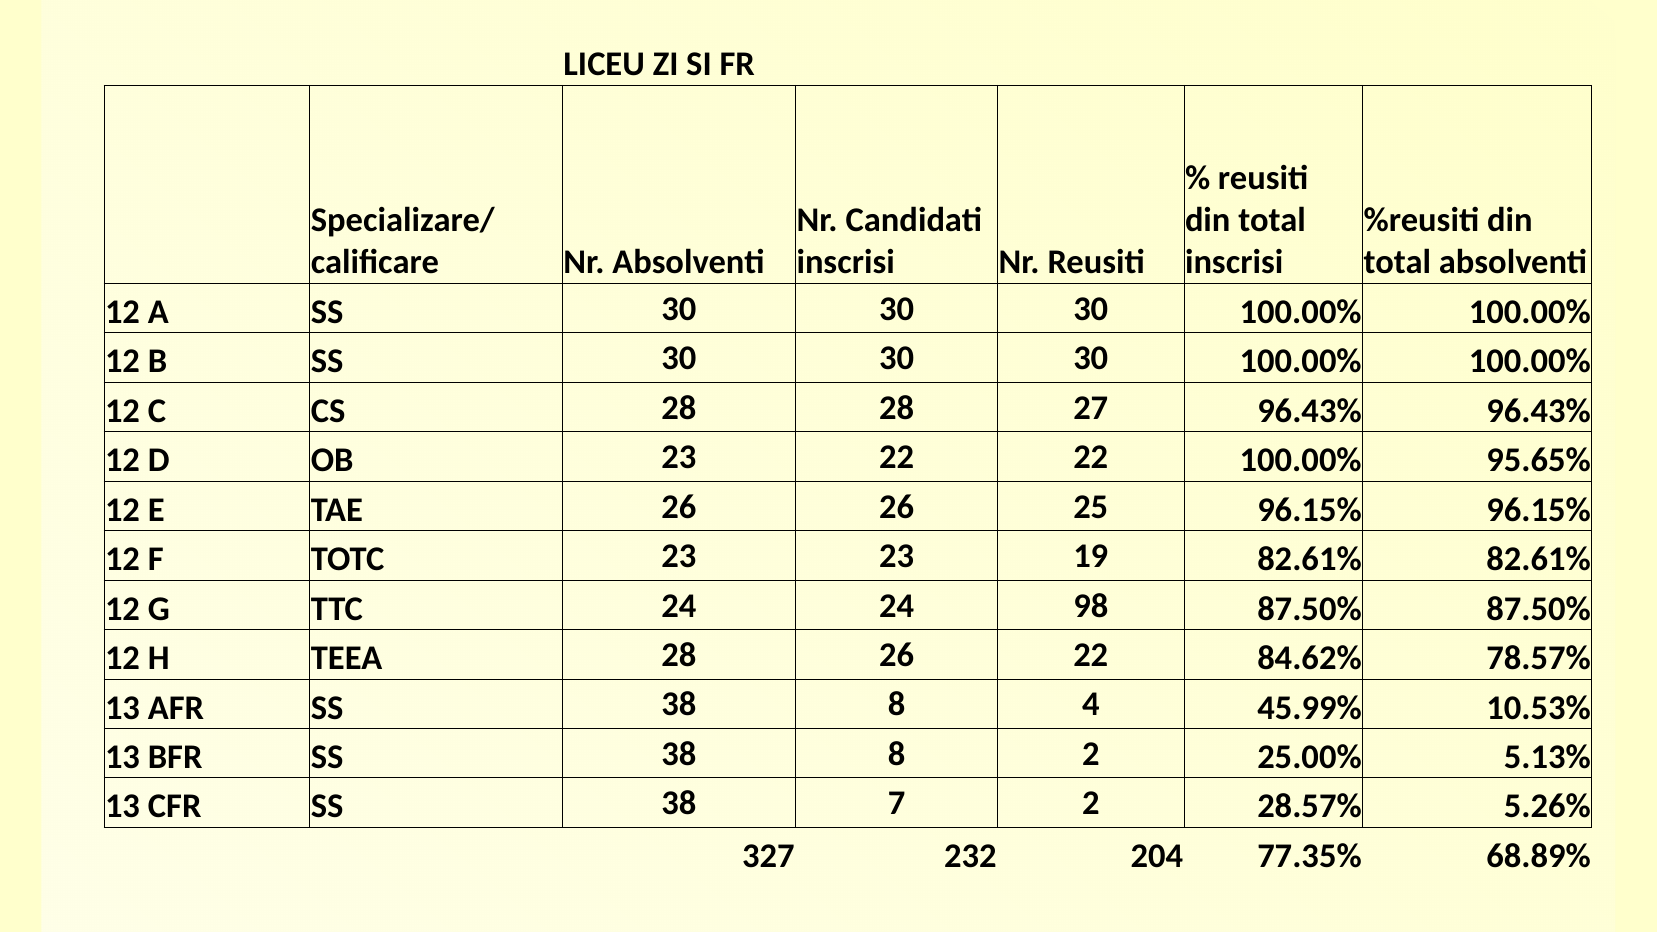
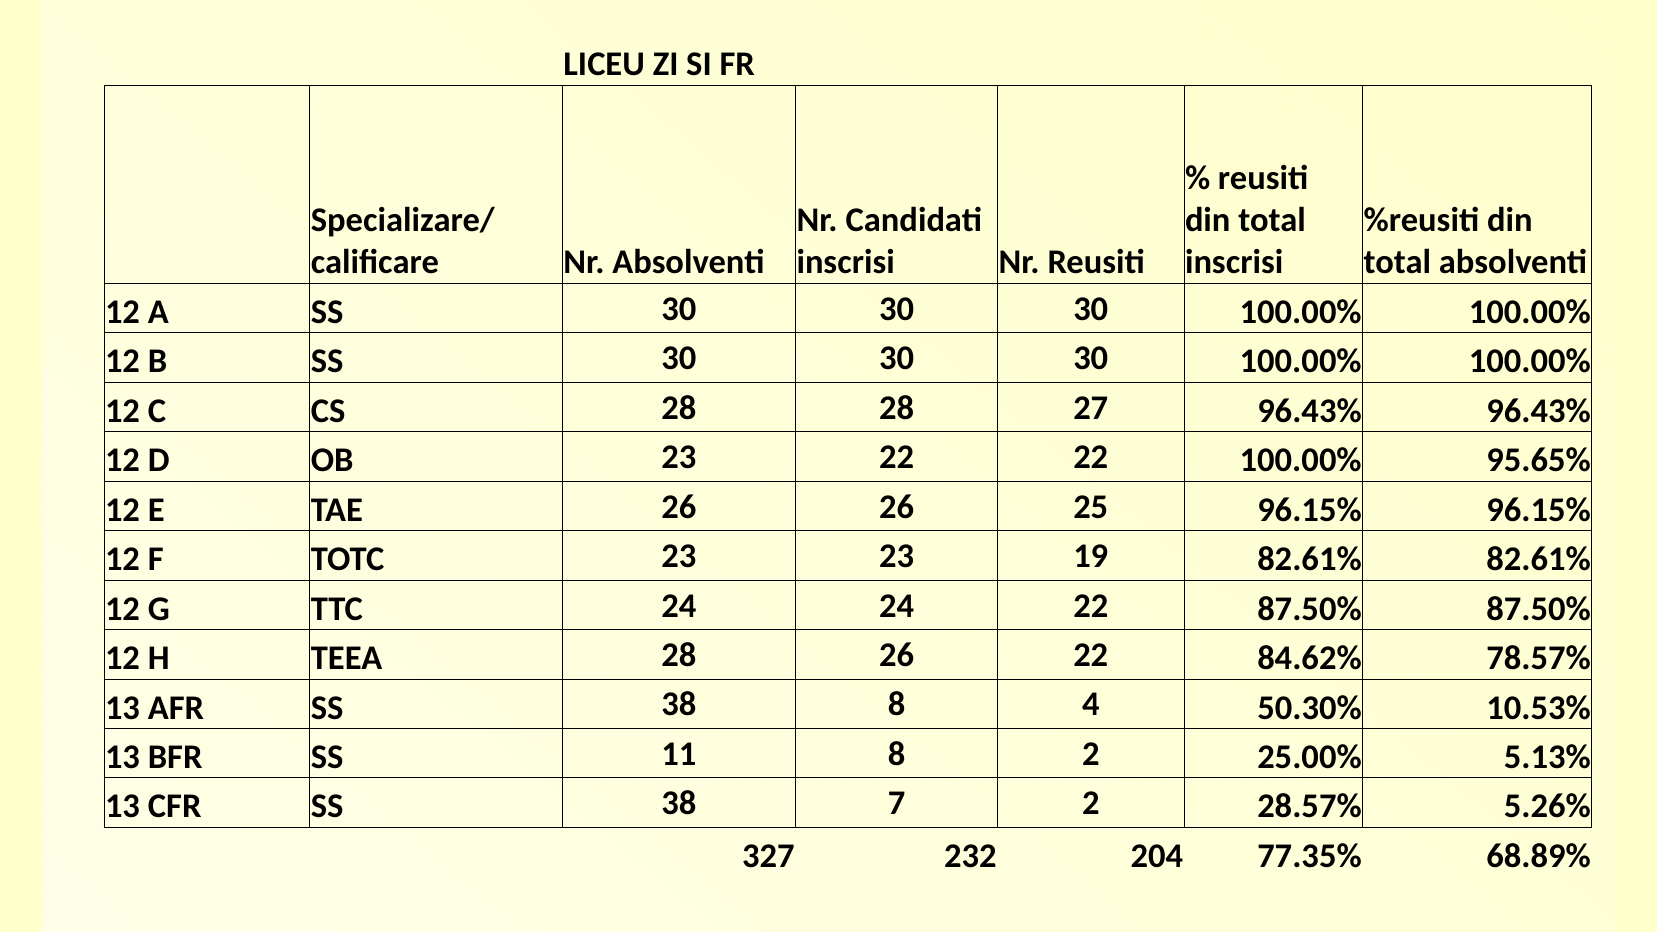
24 98: 98 -> 22
45.99%: 45.99% -> 50.30%
BFR SS 38: 38 -> 11
